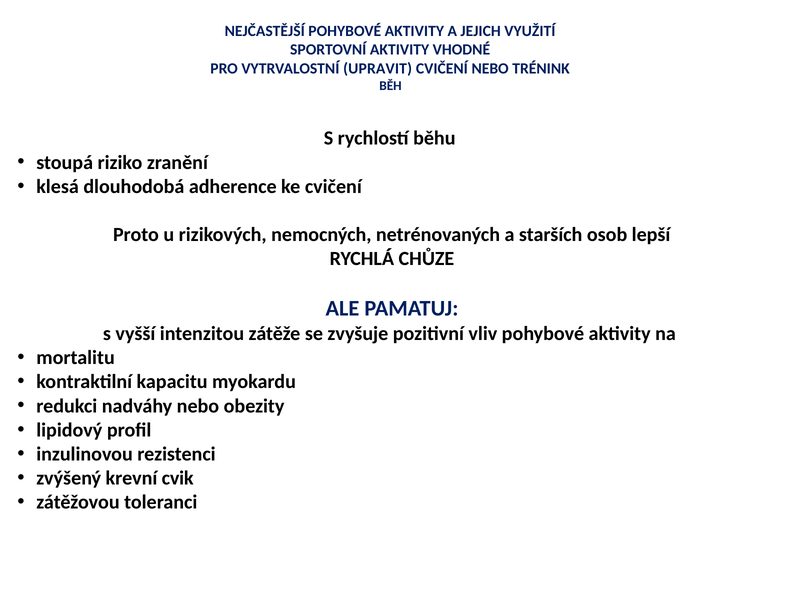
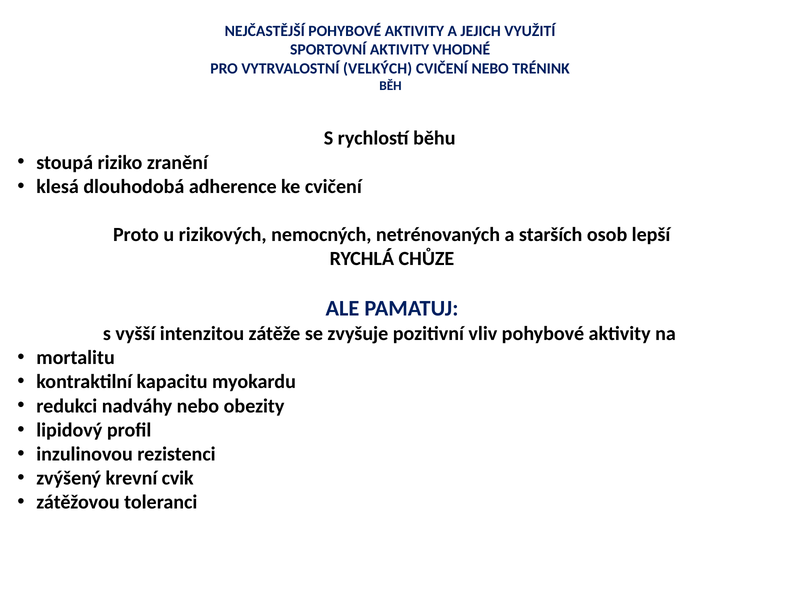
UPRAVIT: UPRAVIT -> VELKÝCH
